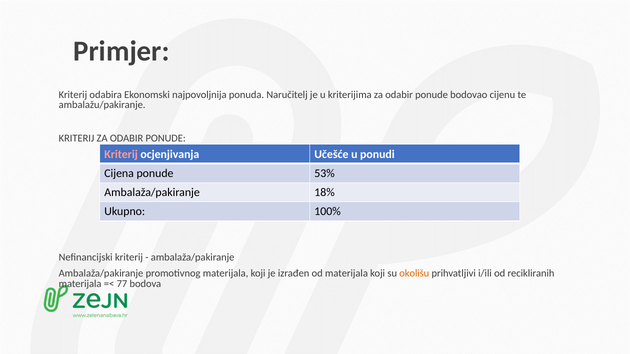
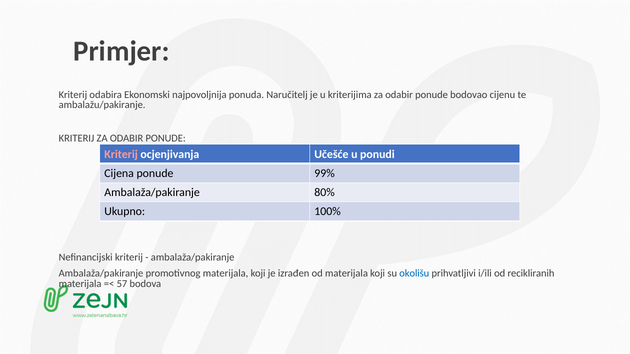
53%: 53% -> 99%
18%: 18% -> 80%
okolišu colour: orange -> blue
77: 77 -> 57
